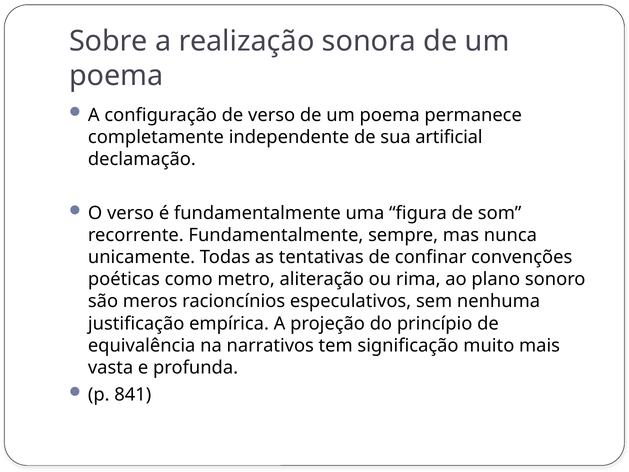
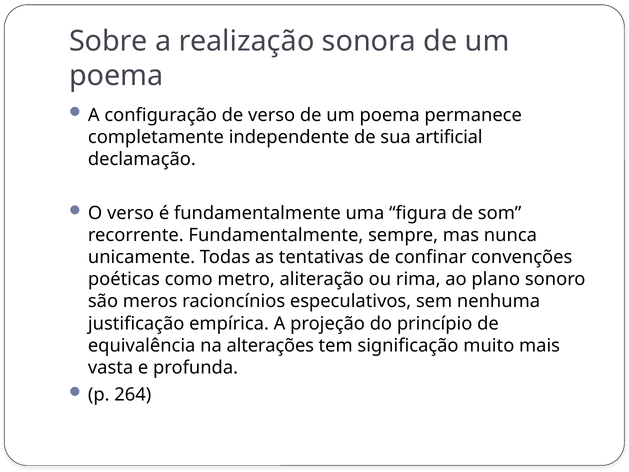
narrativos: narrativos -> alterações
841: 841 -> 264
